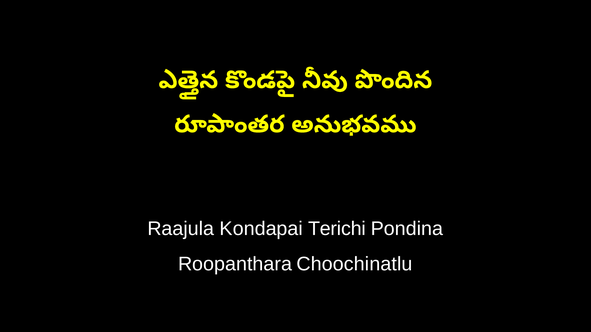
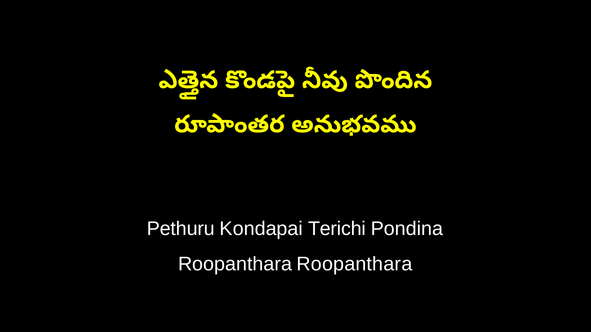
Raajula: Raajula -> Pethuru
Roopanthara Choochinatlu: Choochinatlu -> Roopanthara
